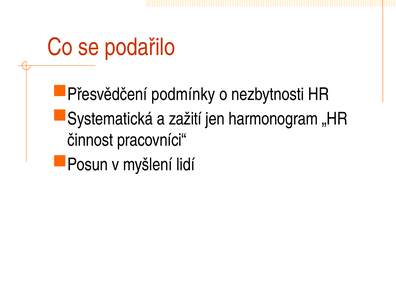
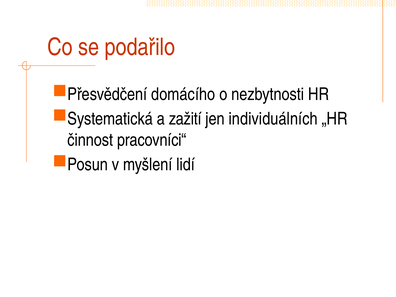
podmínky: podmínky -> domácího
harmonogram: harmonogram -> individuálních
